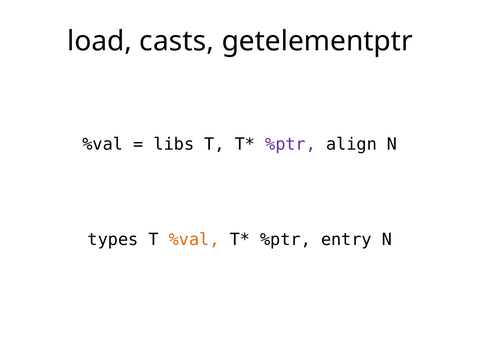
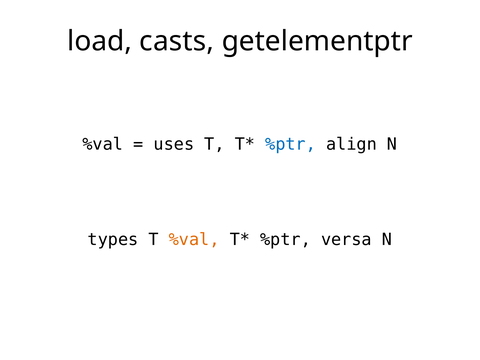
libs: libs -> uses
%ptr at (291, 144) colour: purple -> blue
entry: entry -> versa
